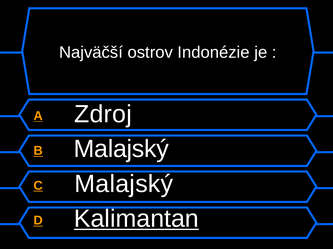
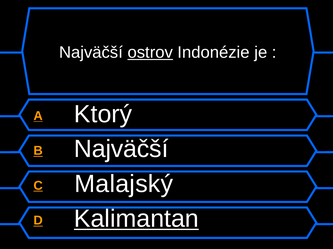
ostrov underline: none -> present
Zdroj: Zdroj -> Ktorý
B Malajský: Malajský -> Najväčší
